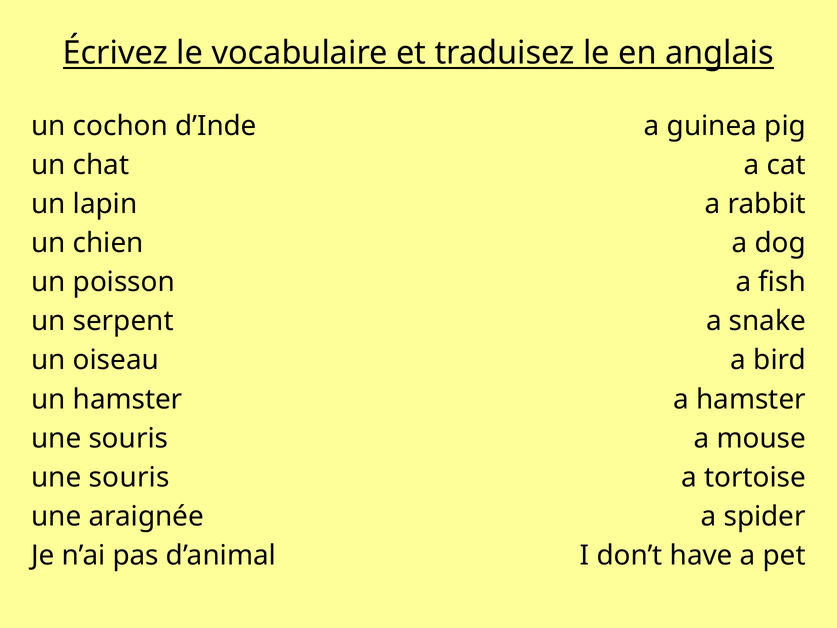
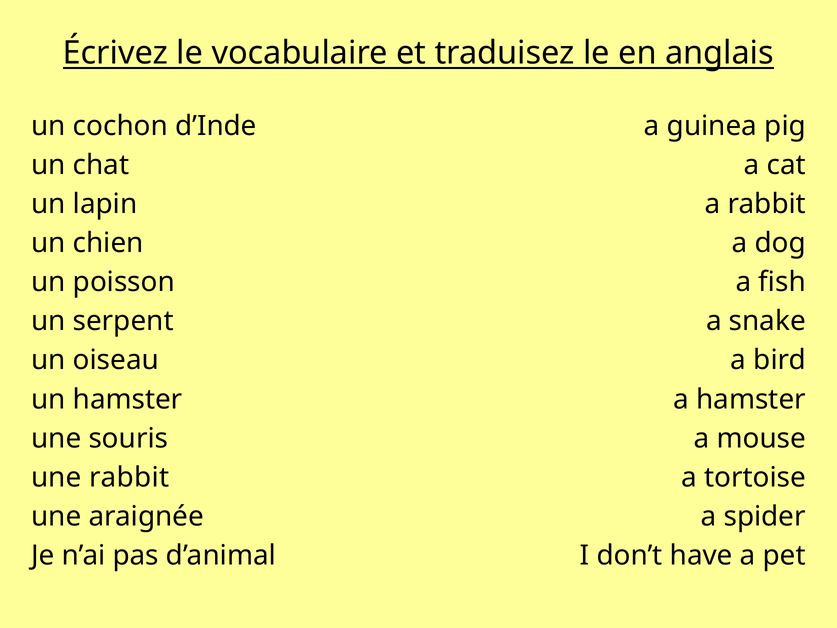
souris at (129, 477): souris -> rabbit
